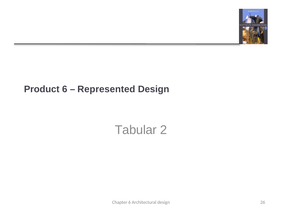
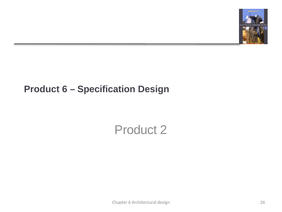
Represented: Represented -> Specification
Tabular at (136, 130): Tabular -> Product
